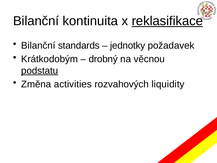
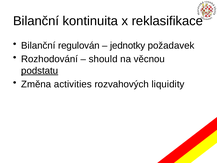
reklasifikace underline: present -> none
standards: standards -> regulován
Krátkodobým: Krátkodobým -> Rozhodování
drobný: drobný -> should
